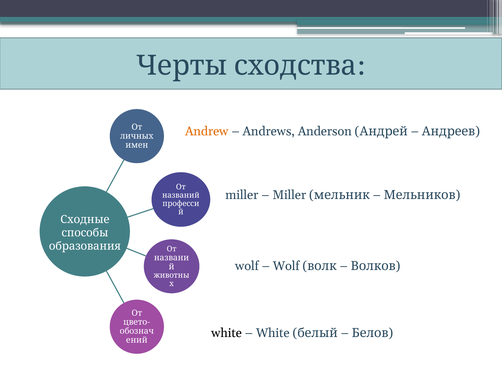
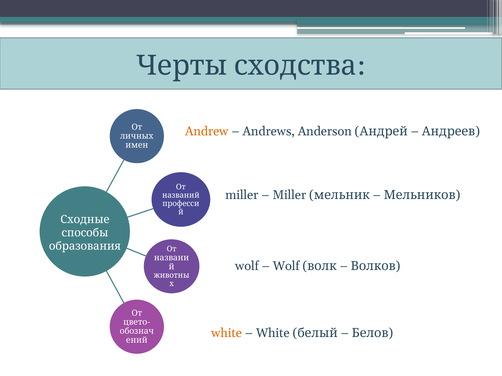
white at (227, 334) colour: black -> orange
